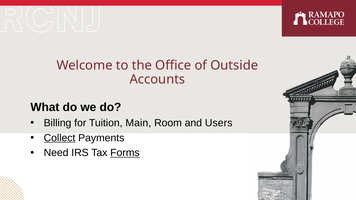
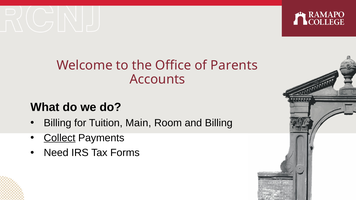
Outside: Outside -> Parents
and Users: Users -> Billing
Forms underline: present -> none
